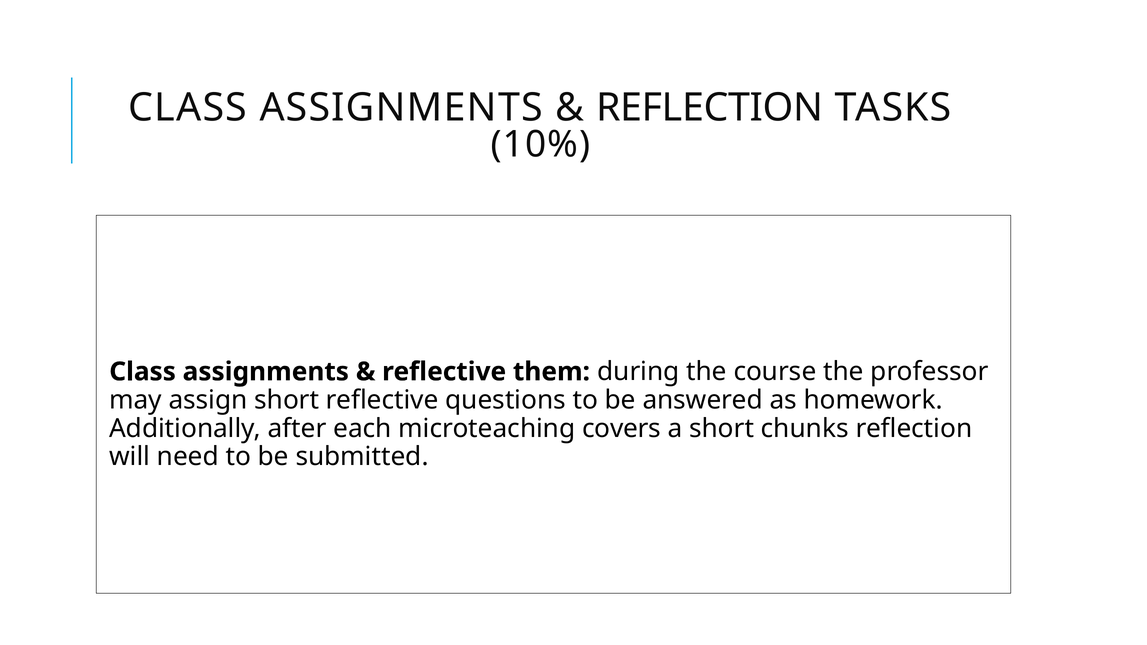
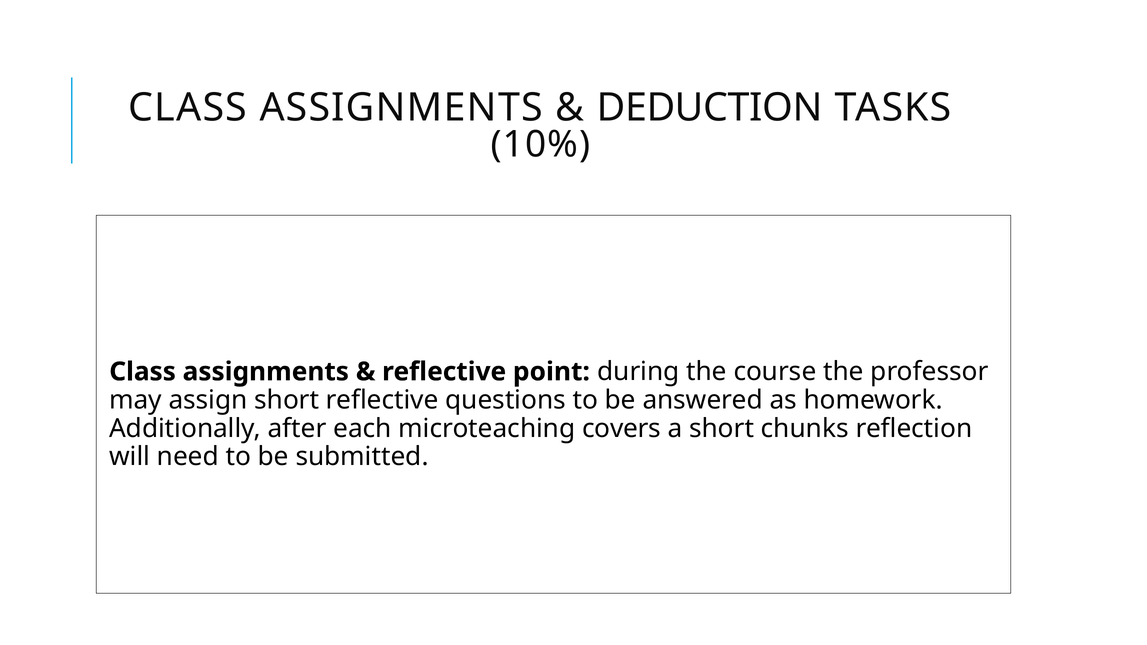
REFLECTION at (710, 108): REFLECTION -> DEDUCTION
them: them -> point
